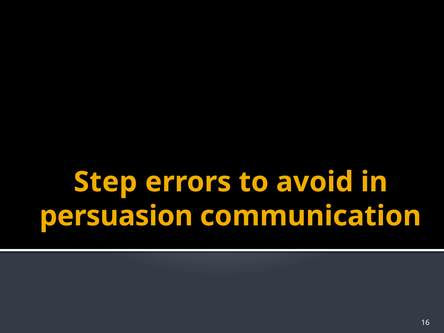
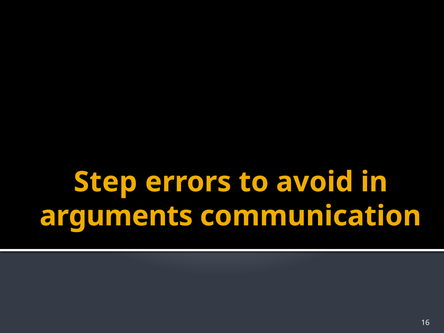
persuasion: persuasion -> arguments
